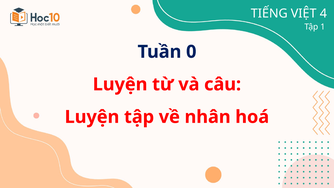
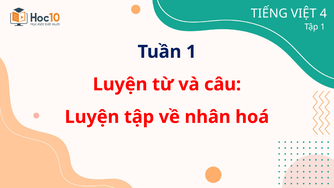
Tuần 0: 0 -> 1
